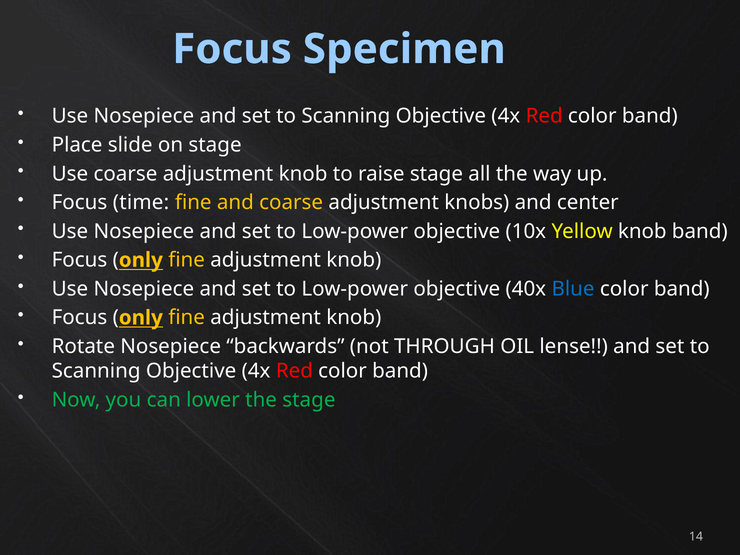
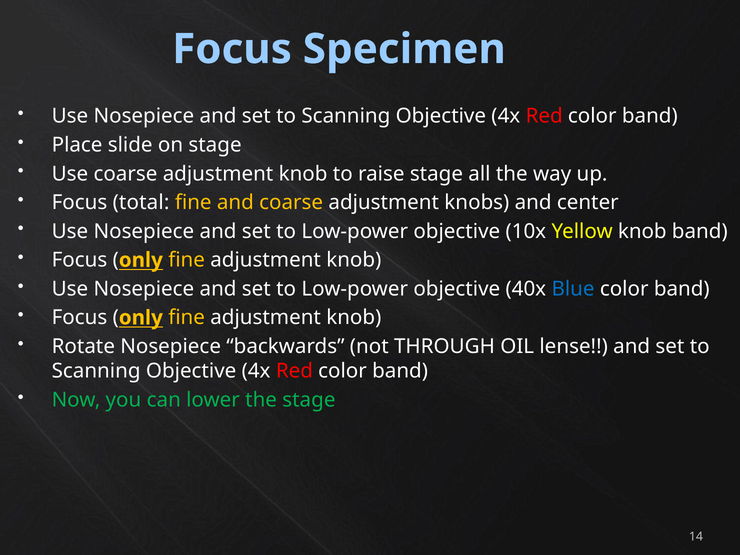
time: time -> total
